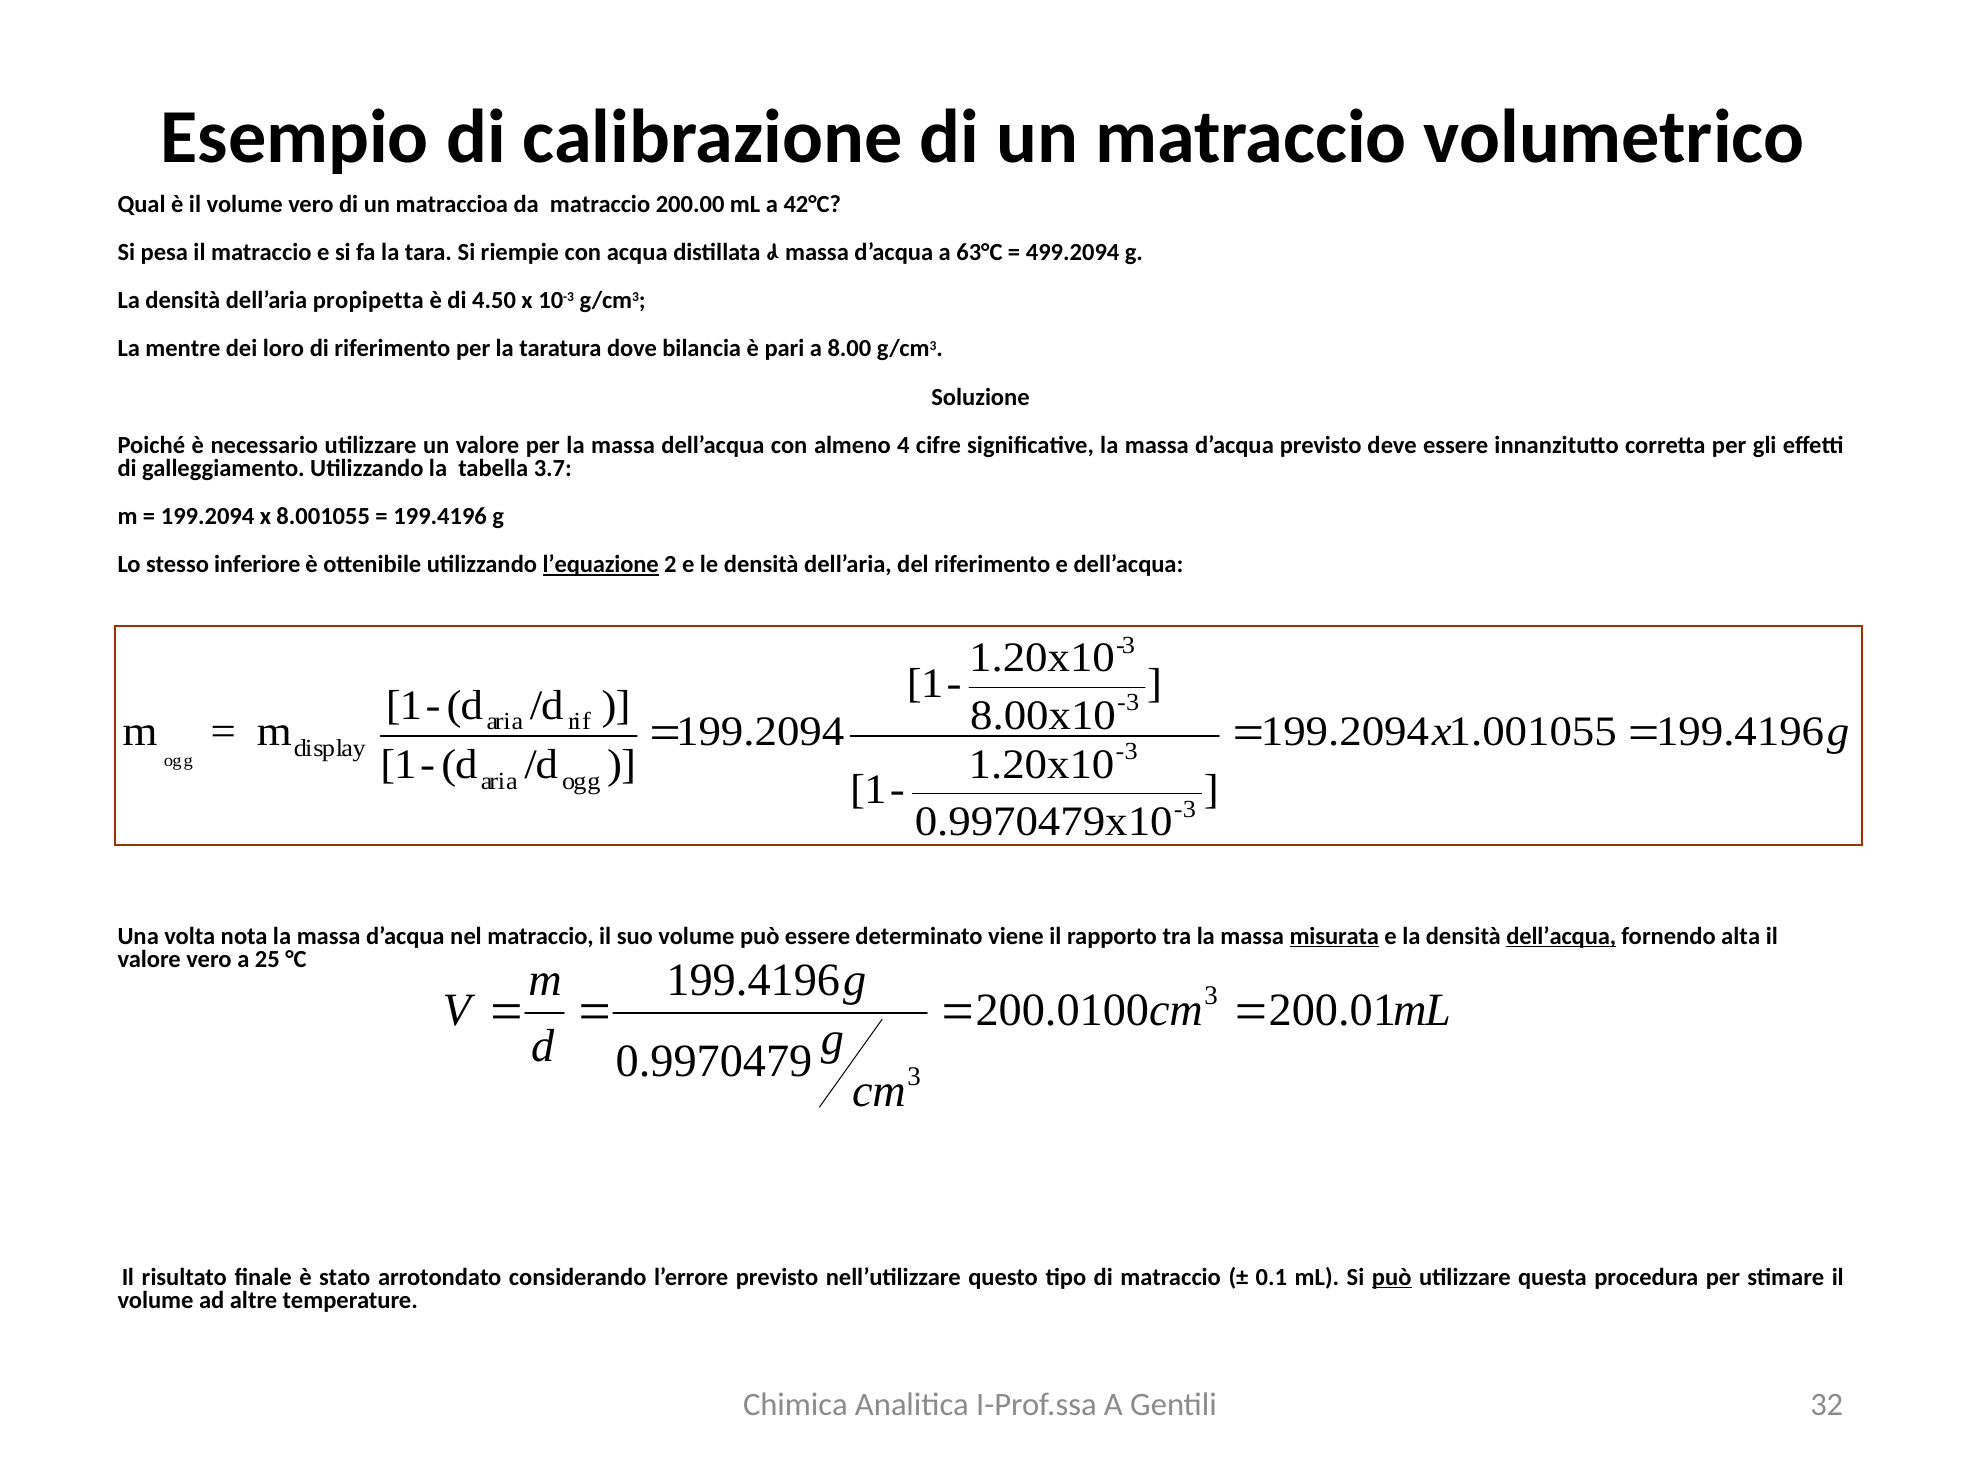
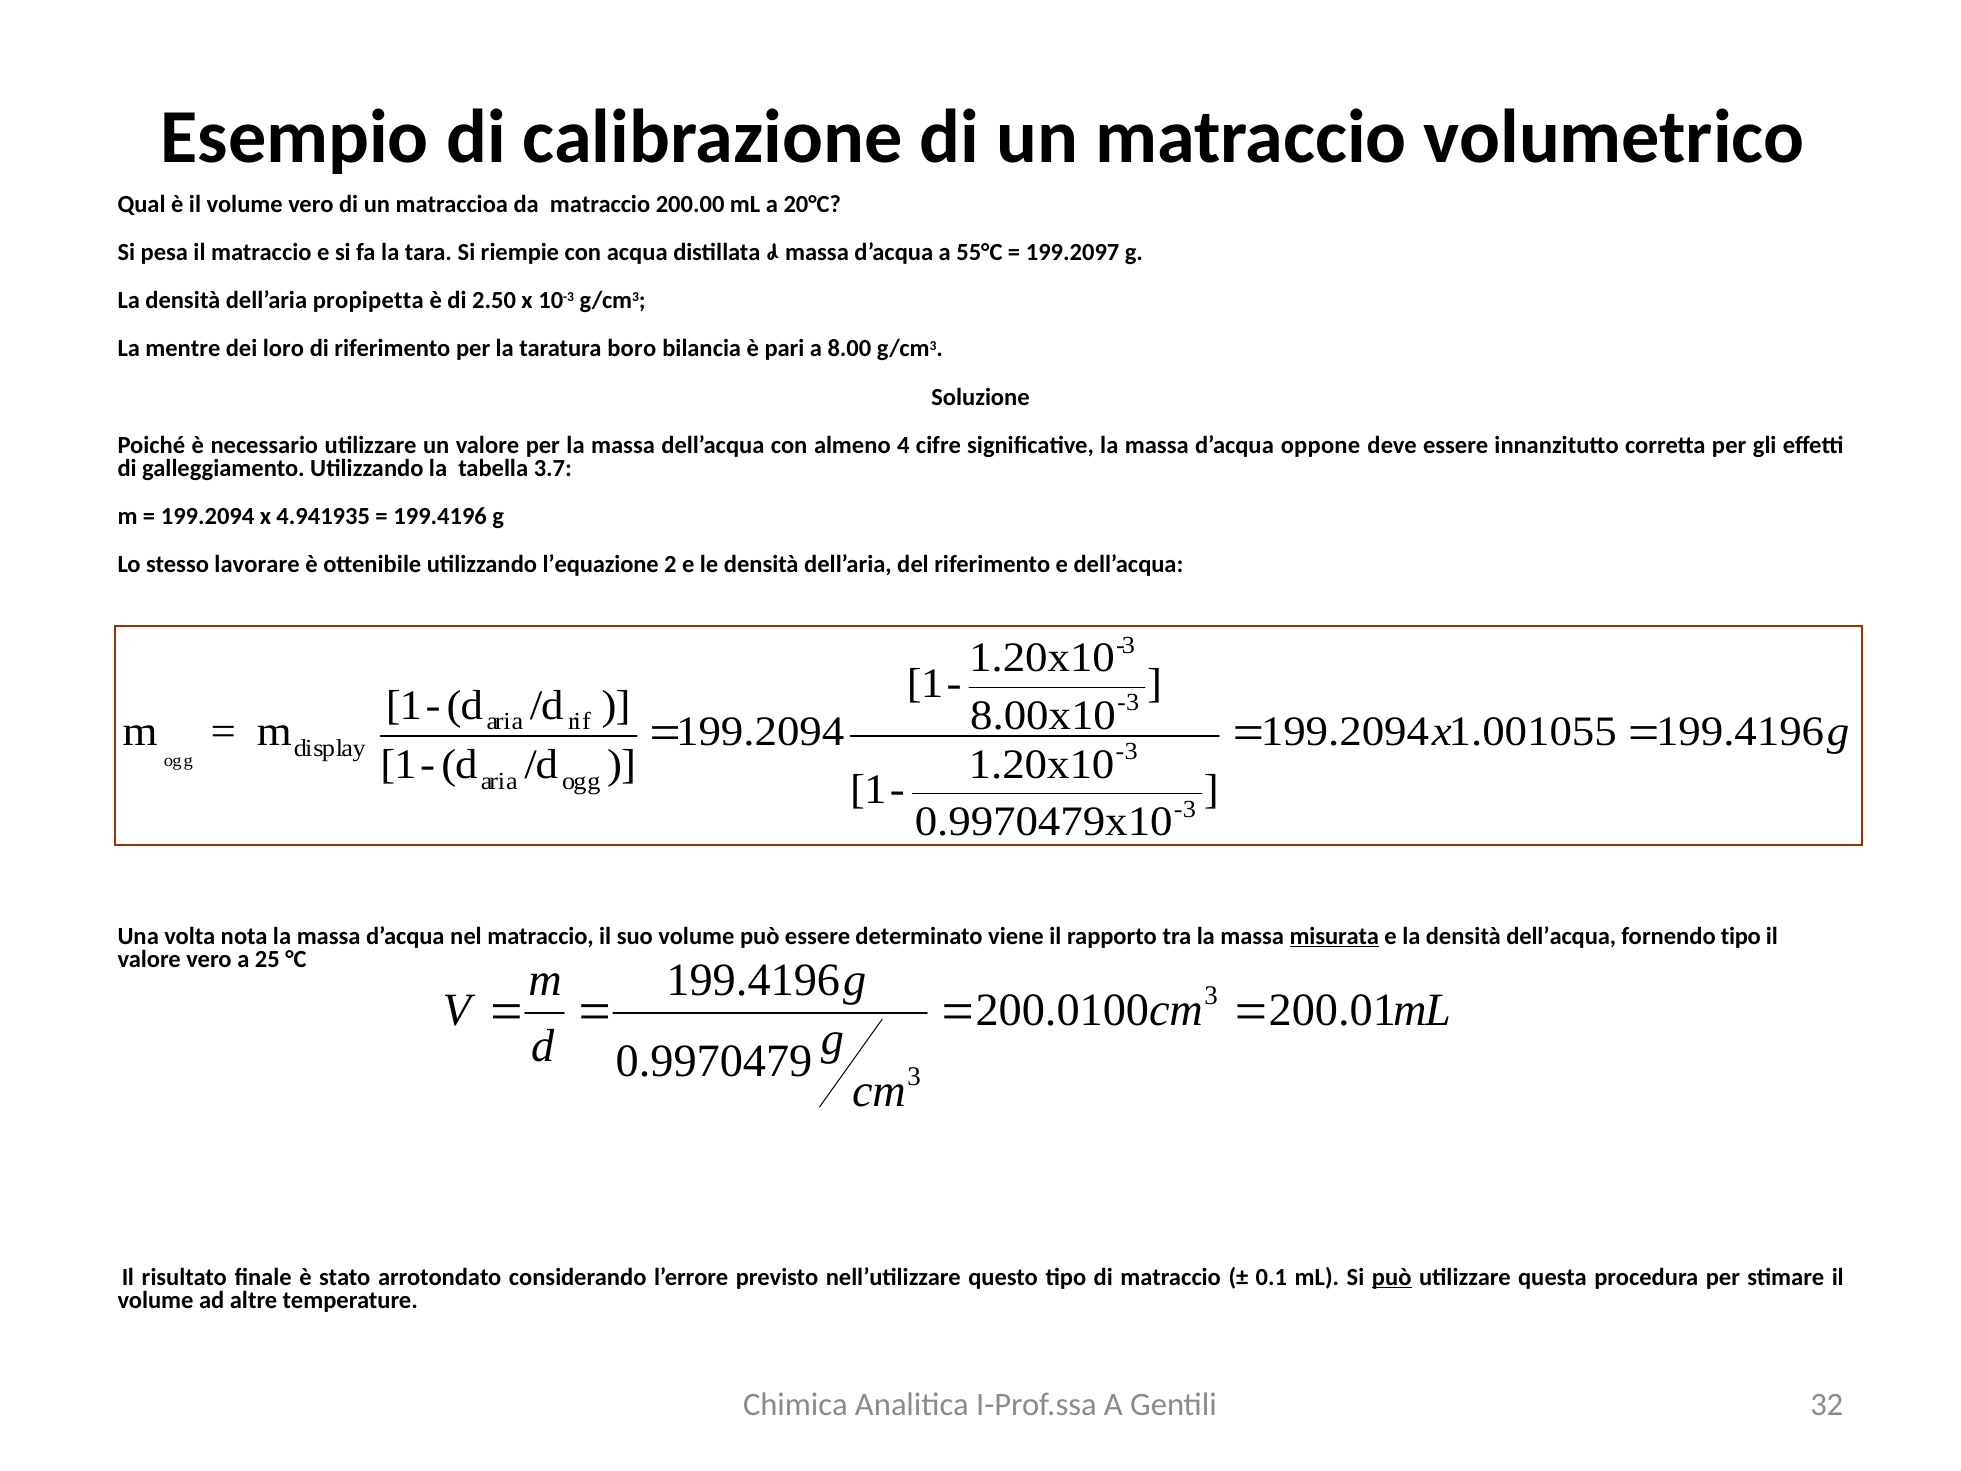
42°C: 42°C -> 20°C
63°C: 63°C -> 55°C
499.2094: 499.2094 -> 199.2097
4.50: 4.50 -> 2.50
dove: dove -> boro
d’acqua previsto: previsto -> oppone
8.001055: 8.001055 -> 4.941935
inferiore: inferiore -> lavorare
l’equazione underline: present -> none
dell’acqua at (1561, 936) underline: present -> none
fornendo alta: alta -> tipo
